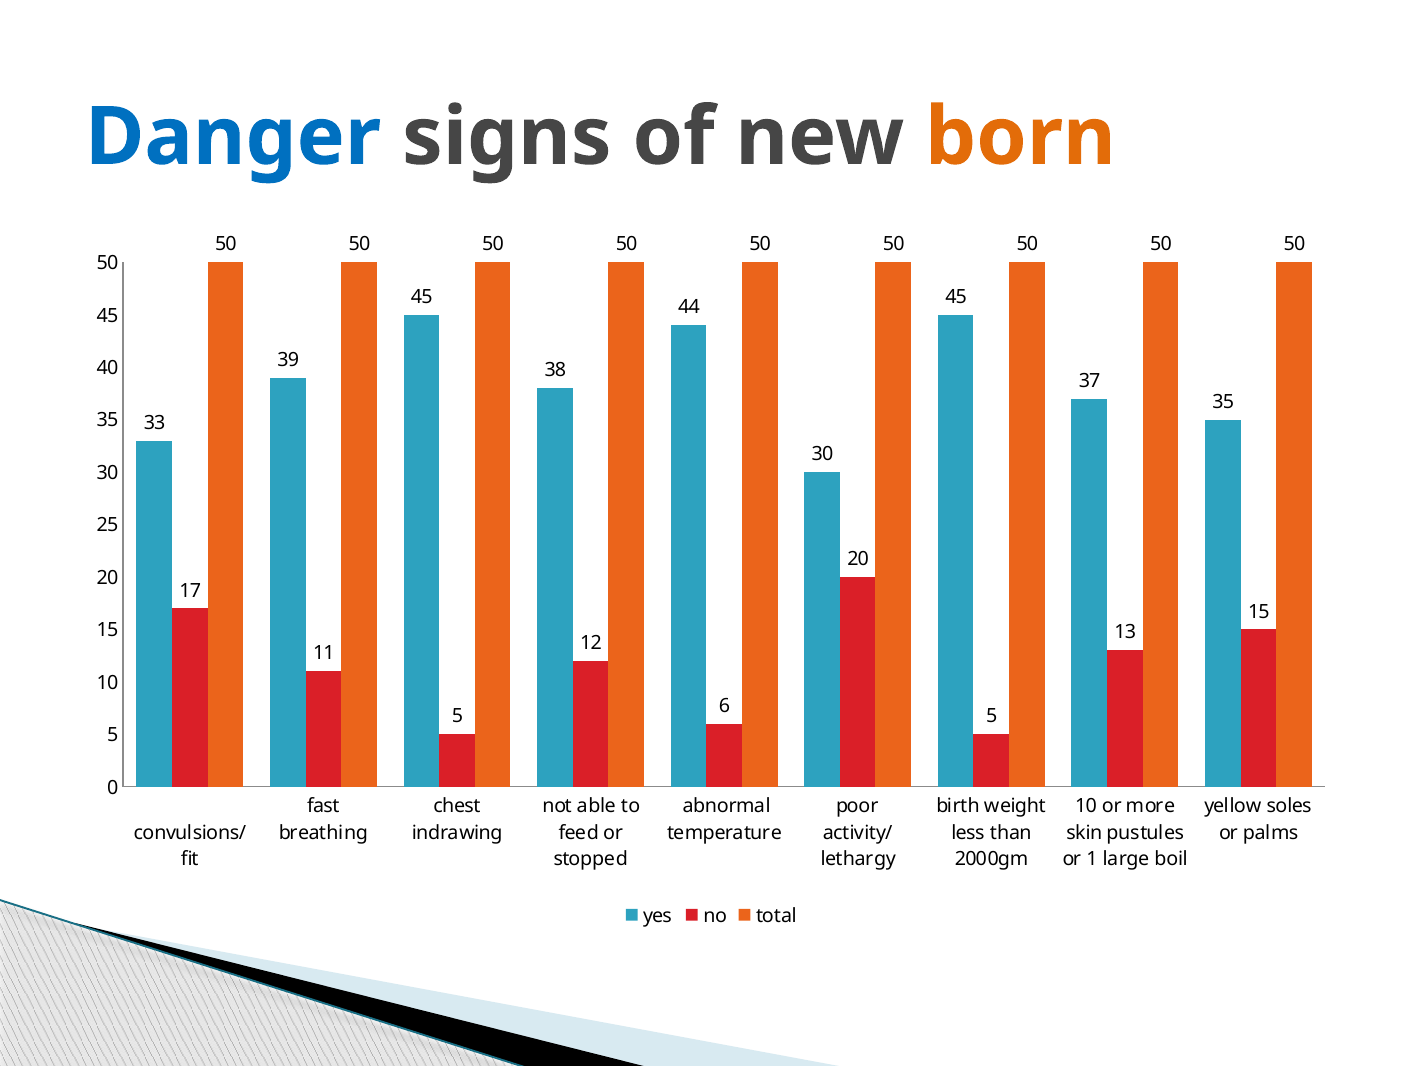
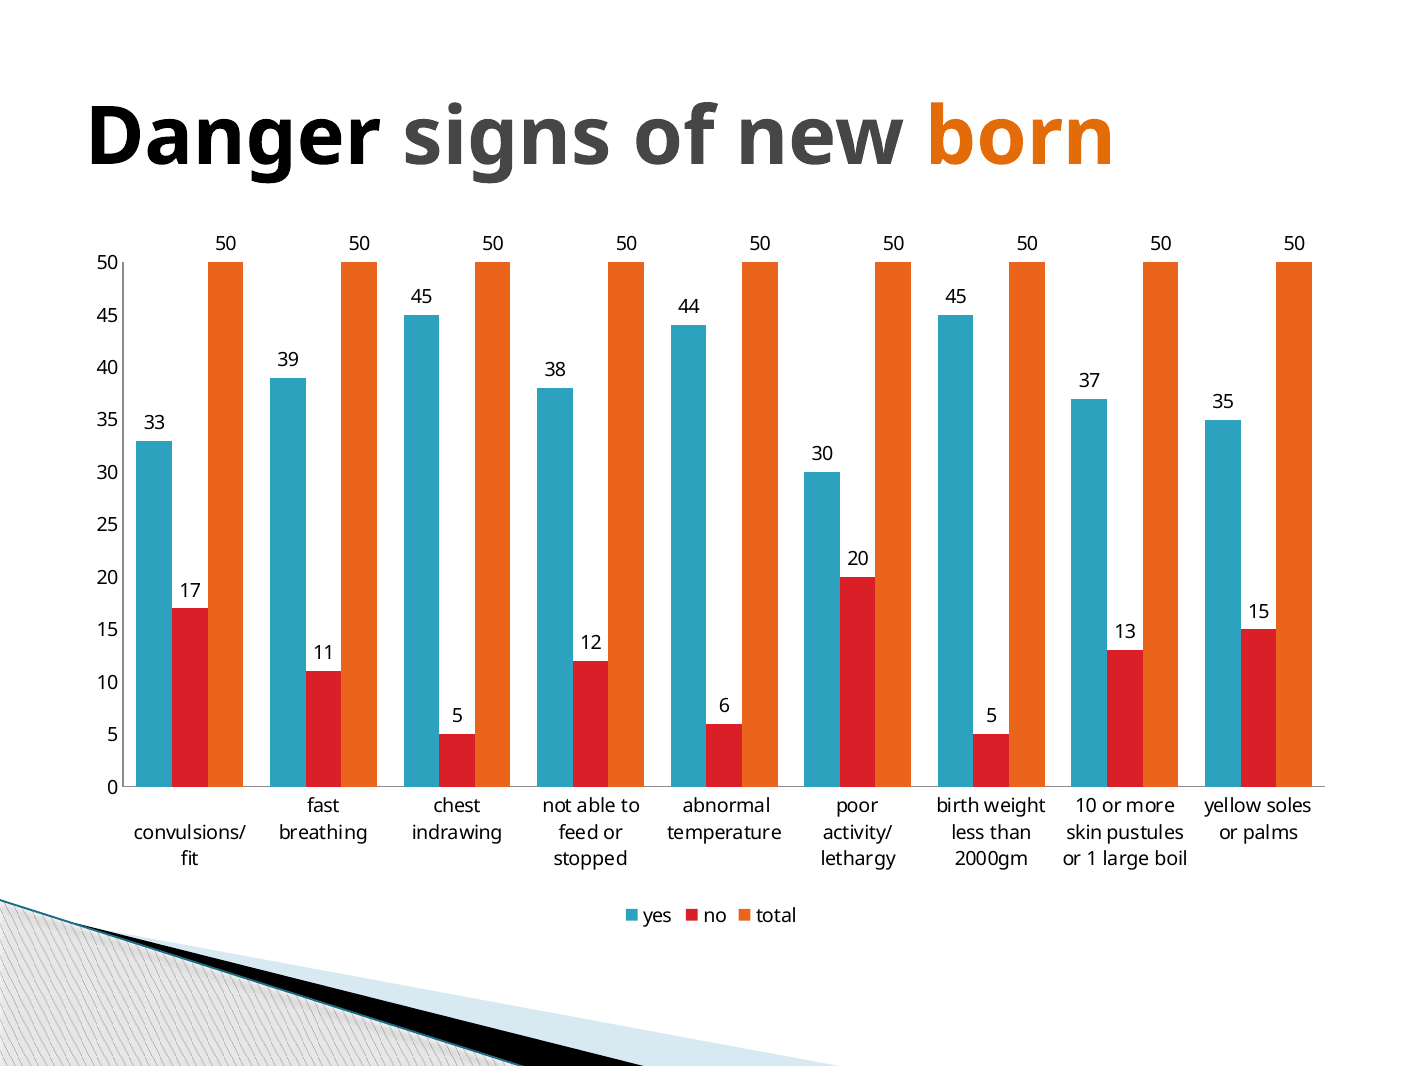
Danger colour: blue -> black
